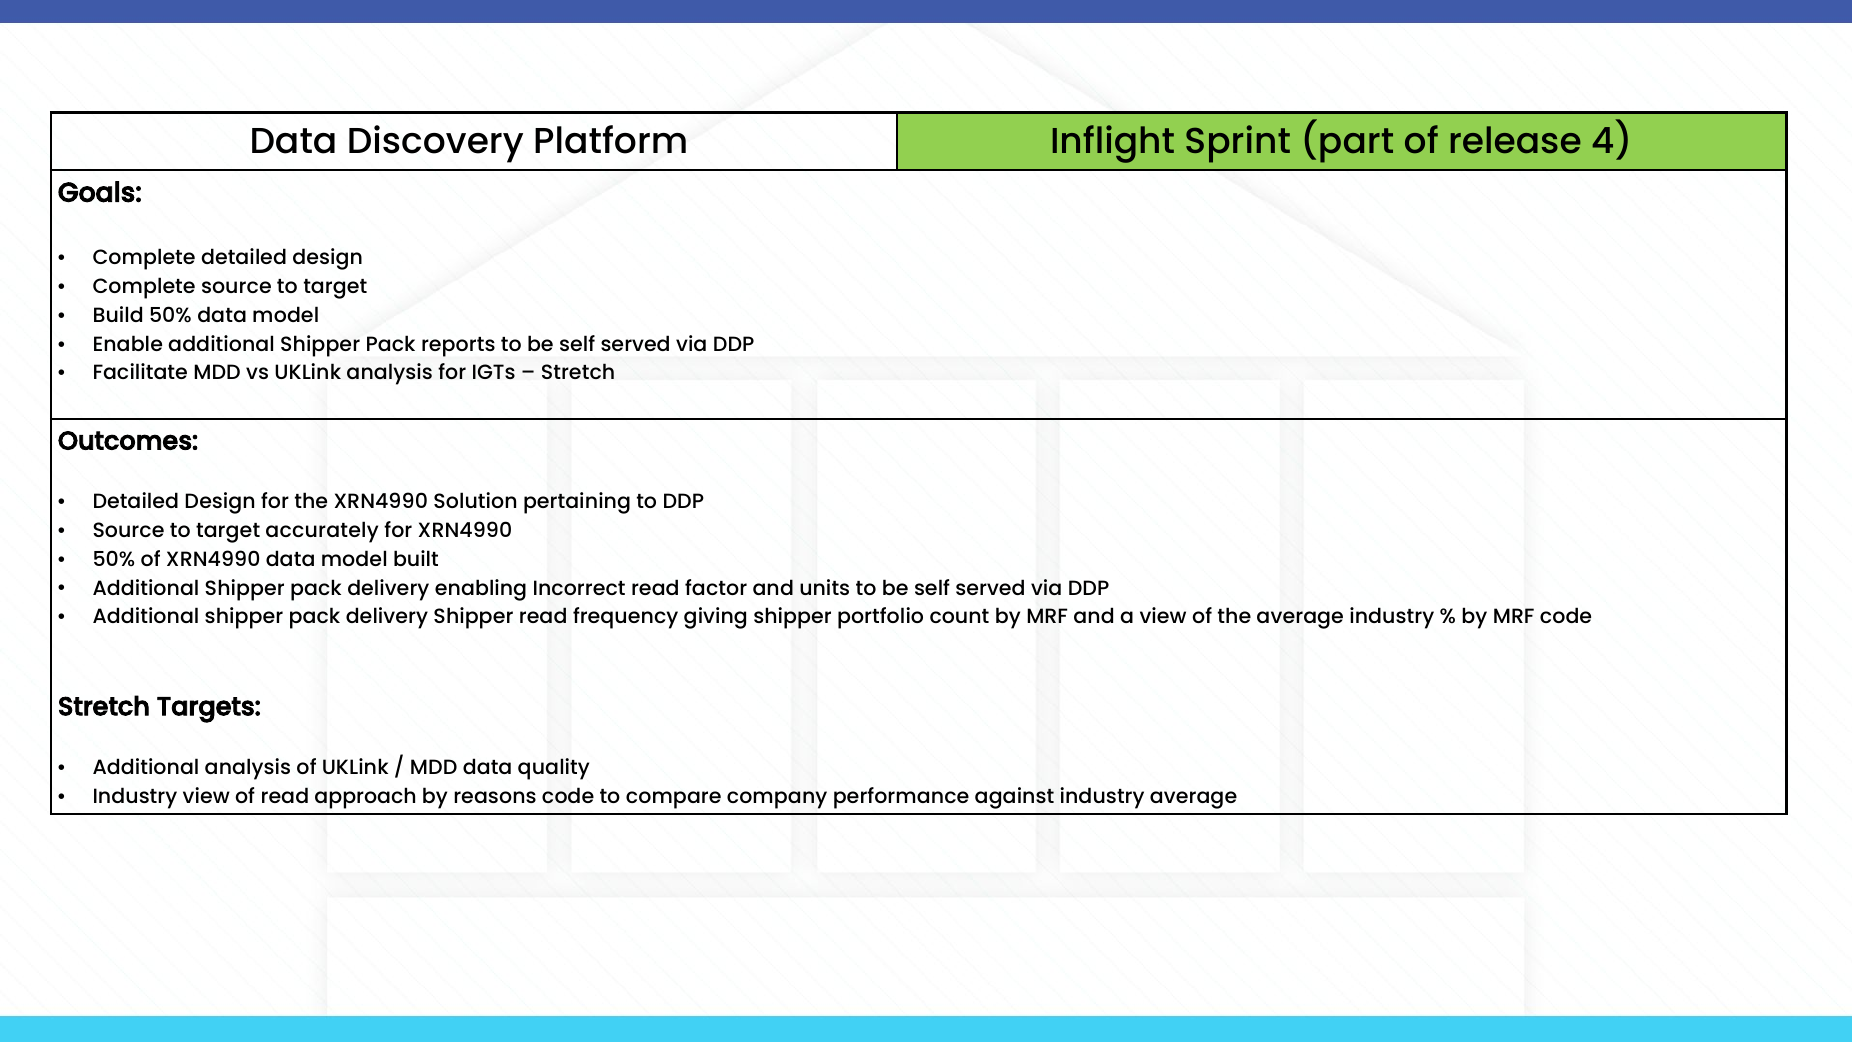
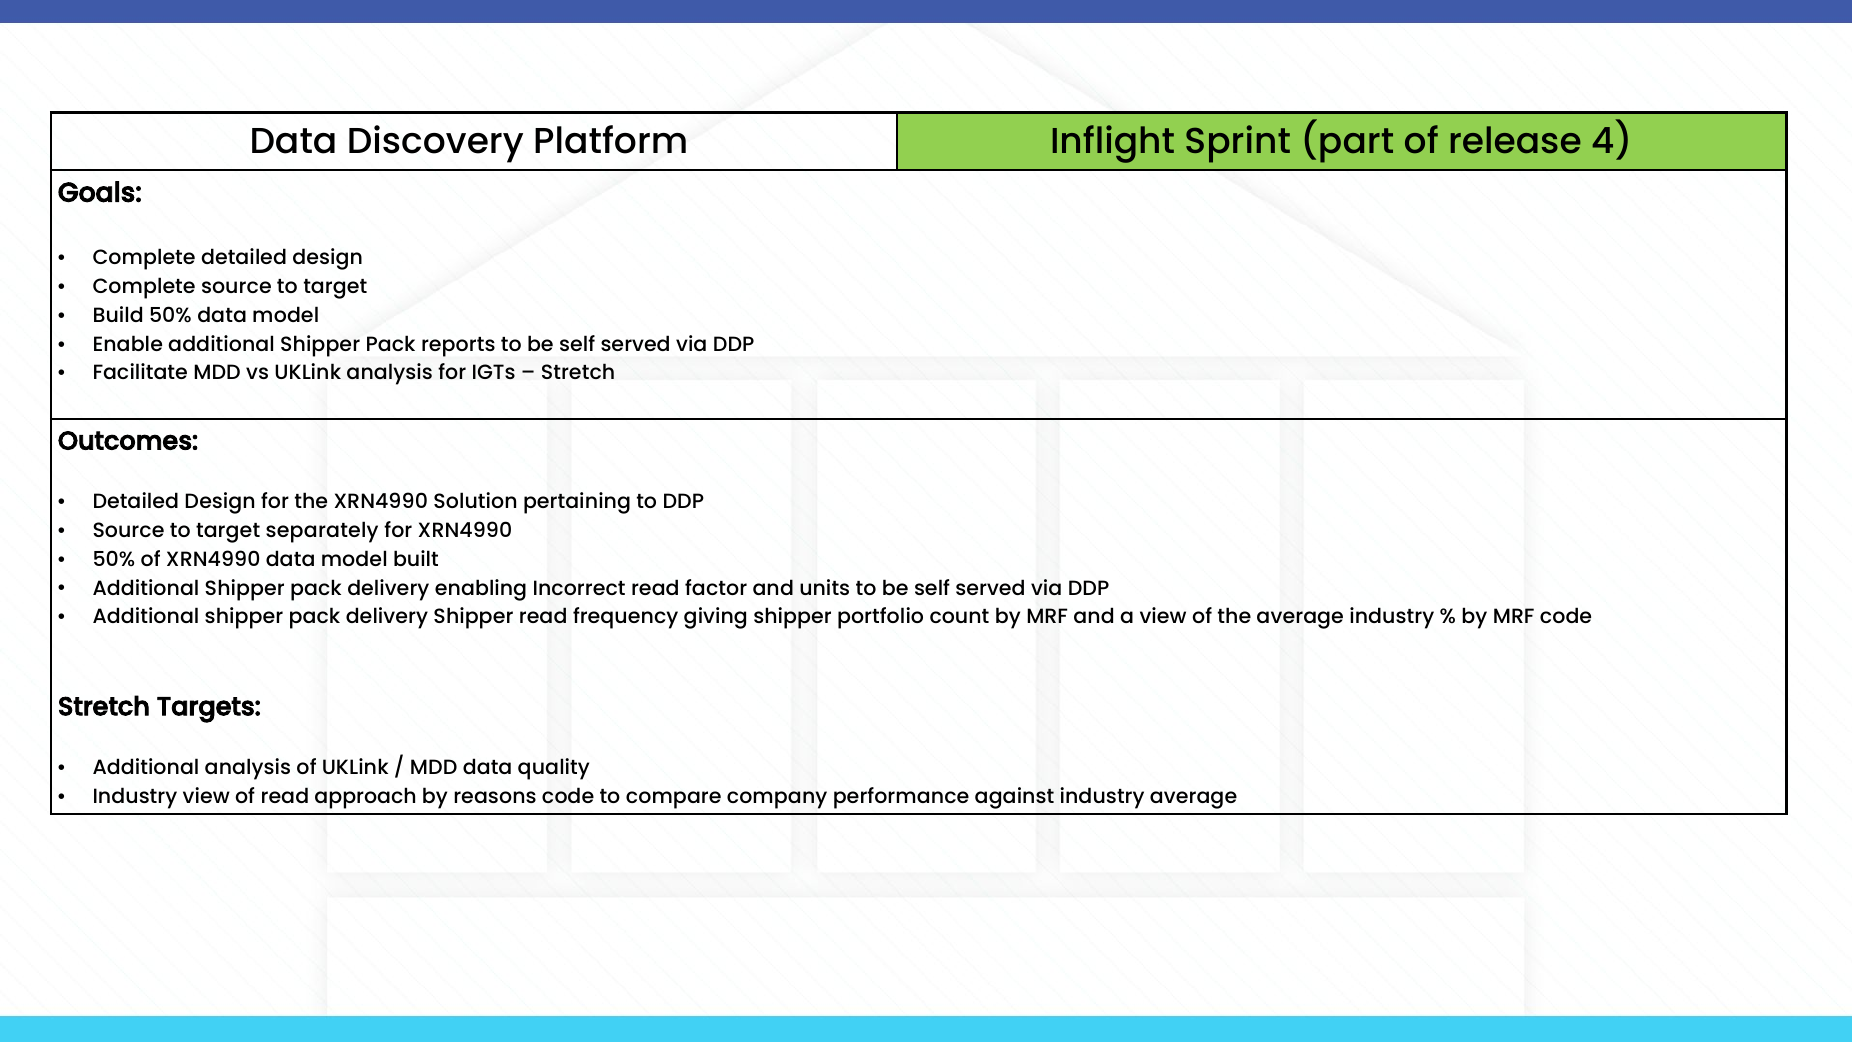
accurately: accurately -> separately
